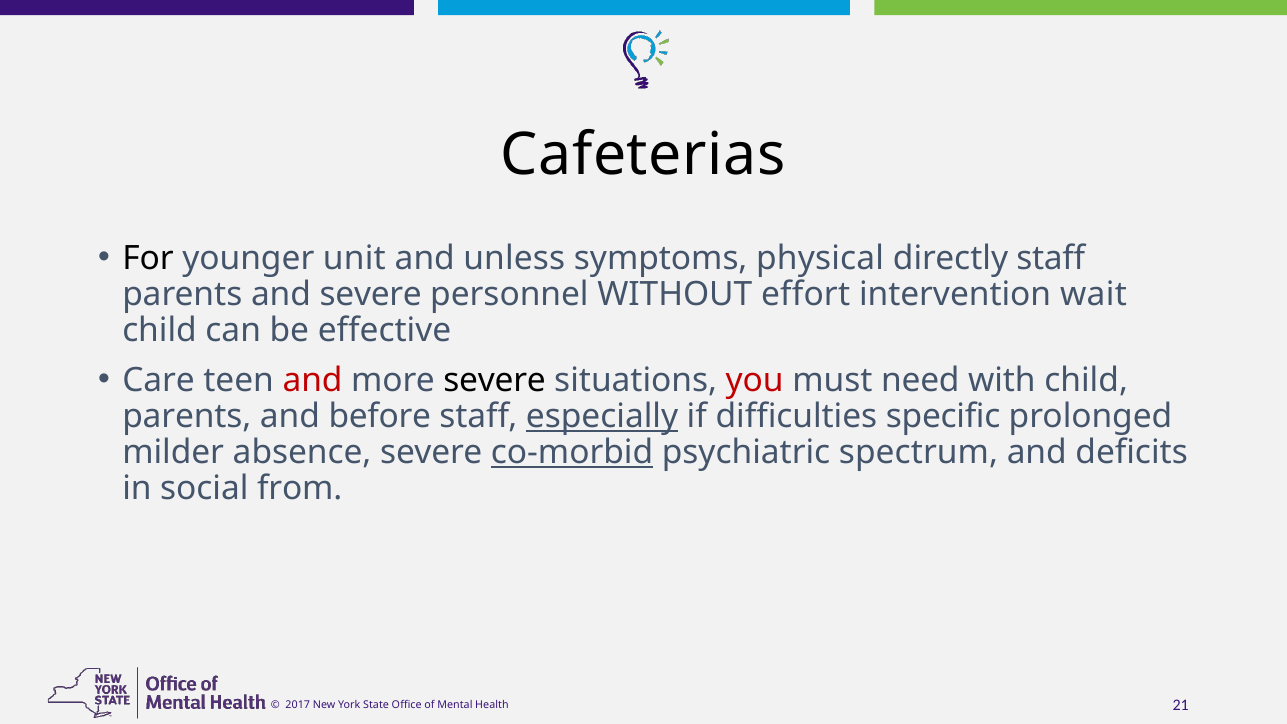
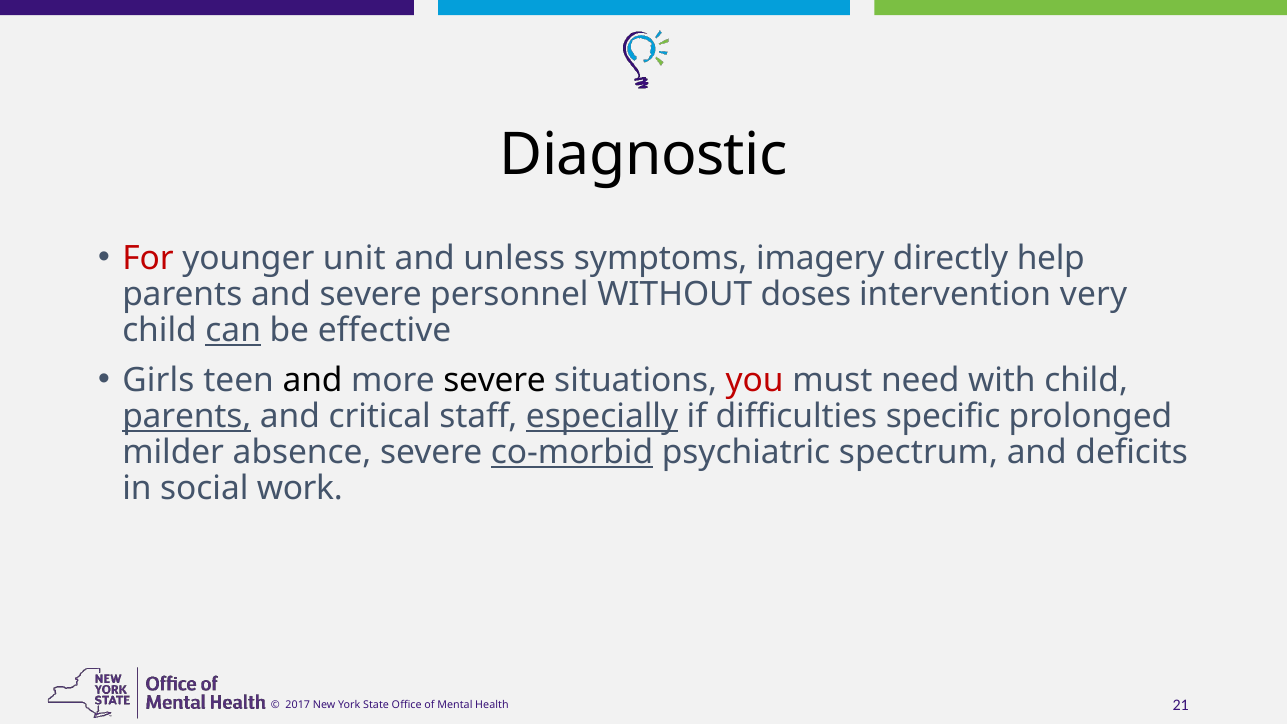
Cafeterias: Cafeterias -> Diagnostic
For colour: black -> red
physical: physical -> imagery
directly staff: staff -> help
effort: effort -> doses
wait: wait -> very
can underline: none -> present
Care: Care -> Girls
and at (313, 380) colour: red -> black
parents at (187, 416) underline: none -> present
before: before -> critical
from: from -> work
